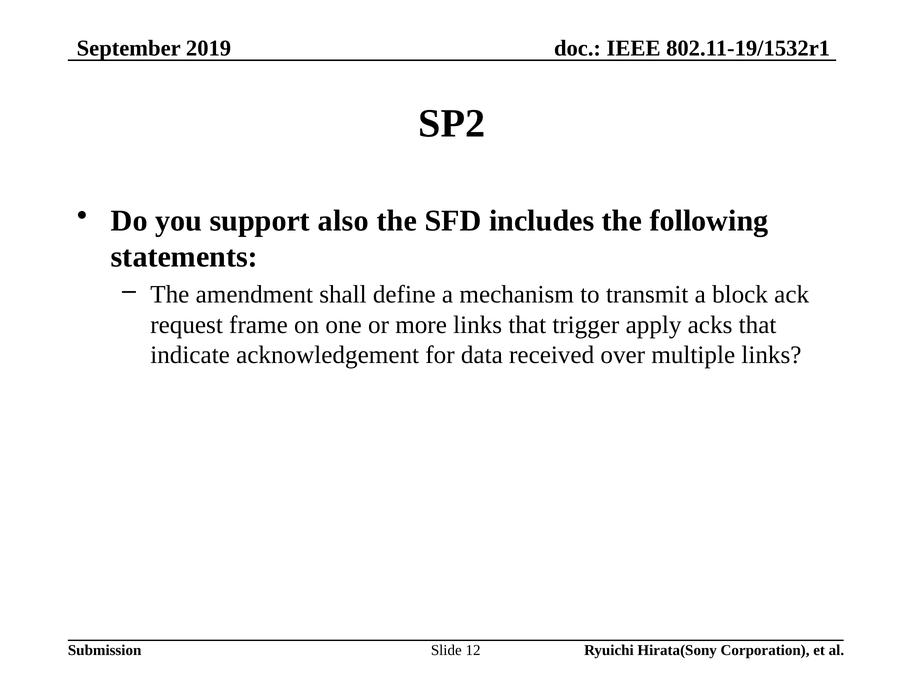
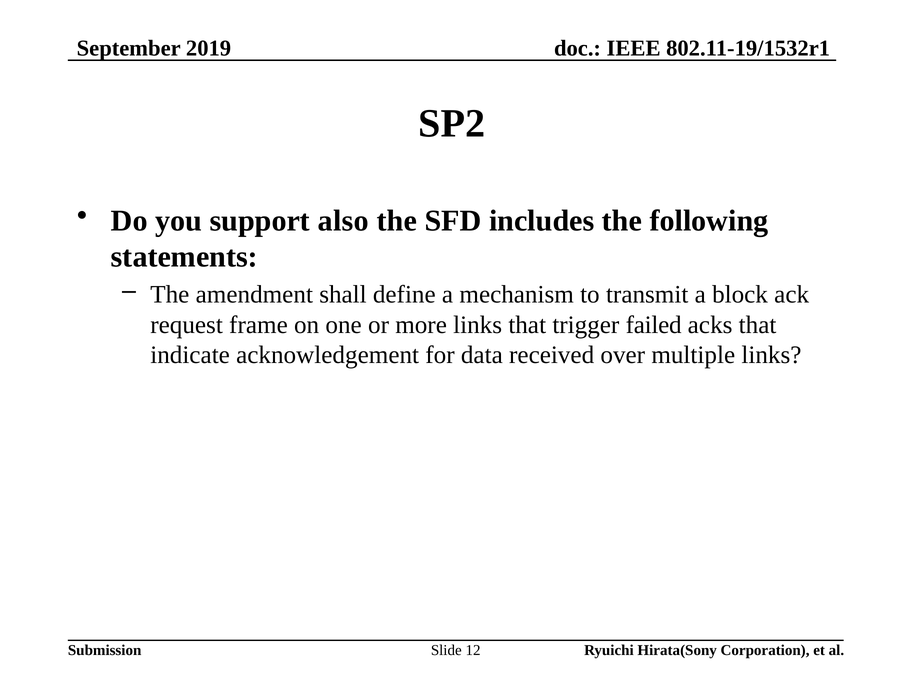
apply: apply -> failed
